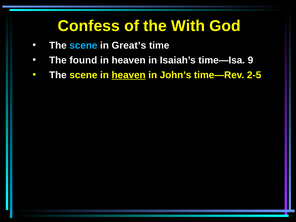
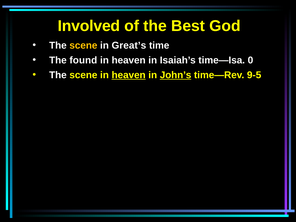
Confess: Confess -> Involved
With: With -> Best
scene at (83, 45) colour: light blue -> yellow
9: 9 -> 0
John’s underline: none -> present
2-5: 2-5 -> 9-5
